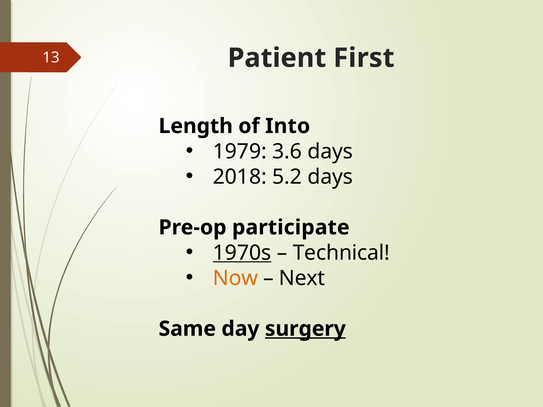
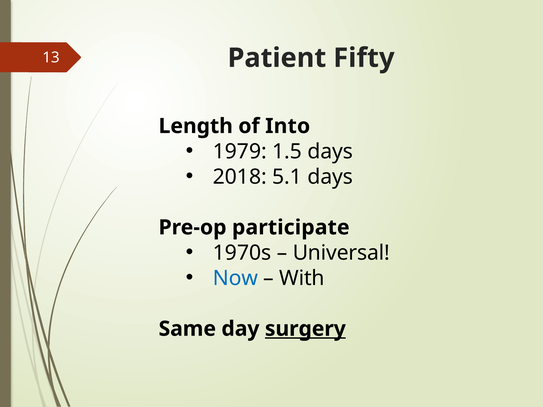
First: First -> Fifty
3.6: 3.6 -> 1.5
5.2: 5.2 -> 5.1
1970s underline: present -> none
Technical: Technical -> Universal
Now colour: orange -> blue
Next: Next -> With
